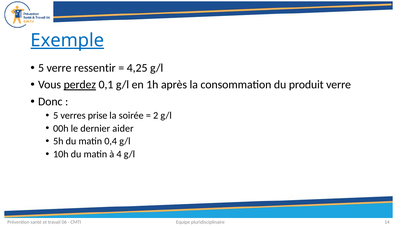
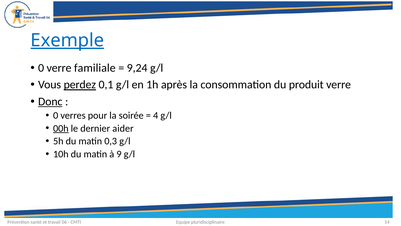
5 at (41, 68): 5 -> 0
ressentir: ressentir -> familiale
4,25: 4,25 -> 9,24
Donc underline: none -> present
5 at (56, 115): 5 -> 0
prise: prise -> pour
2: 2 -> 4
00h underline: none -> present
0,4: 0,4 -> 0,3
4: 4 -> 9
